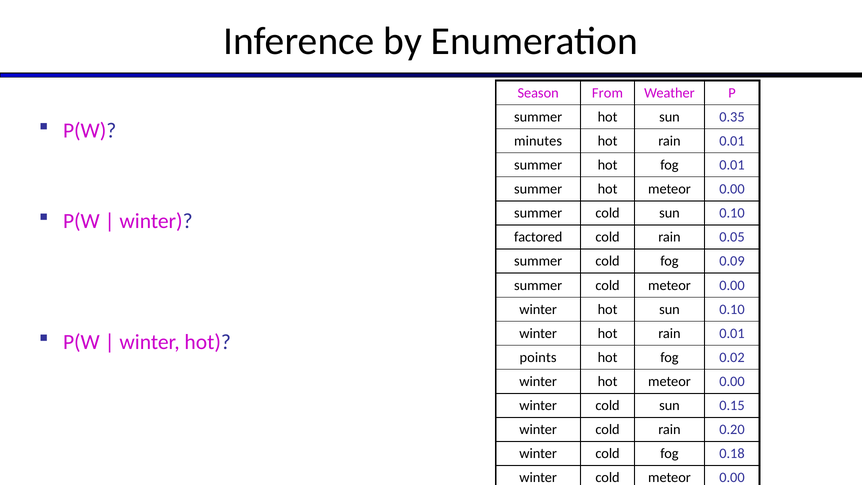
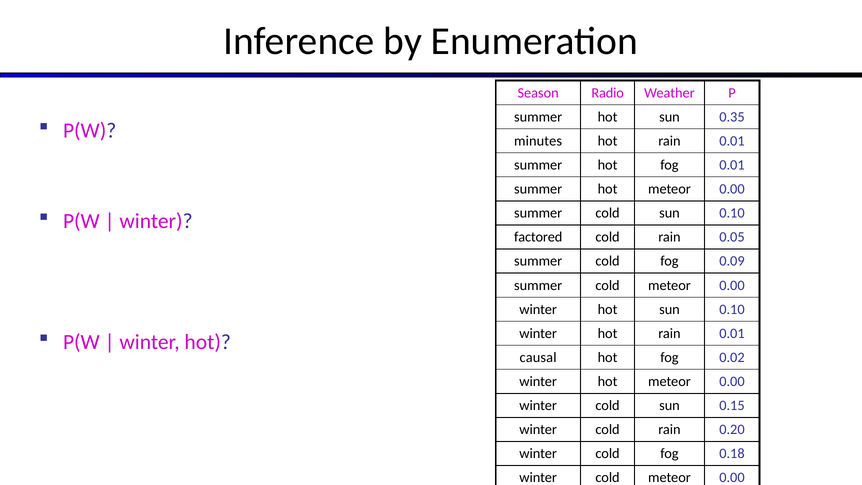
From: From -> Radio
points: points -> causal
